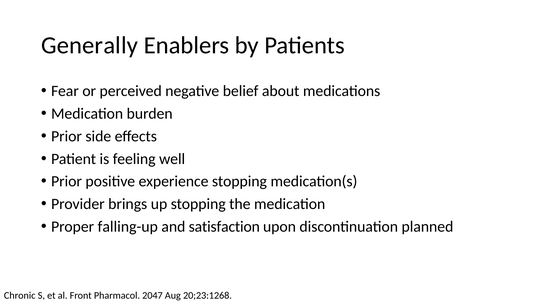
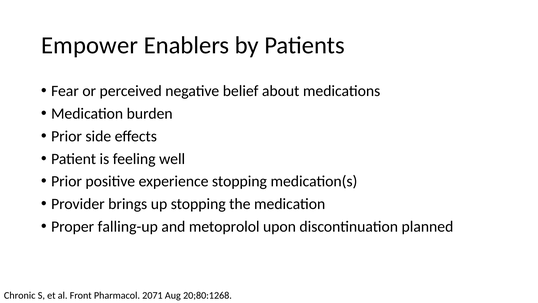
Generally: Generally -> Empower
satisfaction: satisfaction -> metoprolol
2047: 2047 -> 2071
20;23:1268: 20;23:1268 -> 20;80:1268
